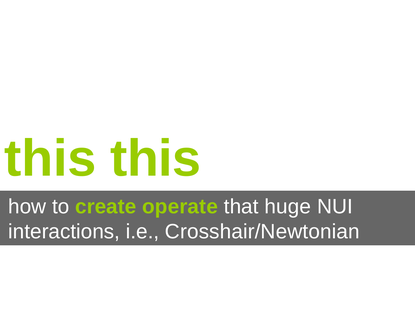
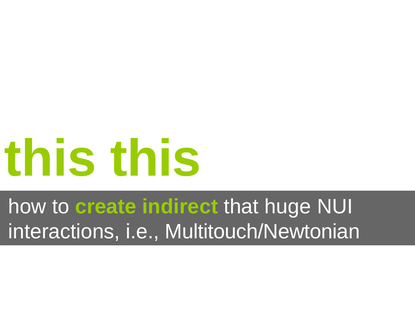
operate: operate -> indirect
Crosshair/Newtonian: Crosshair/Newtonian -> Multitouch/Newtonian
